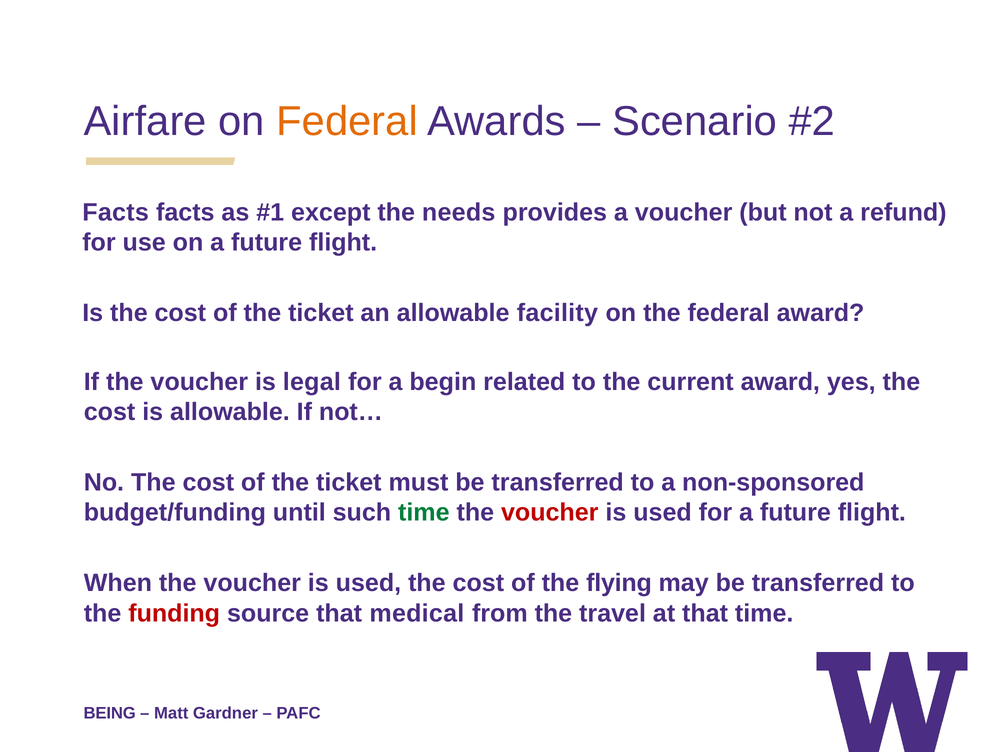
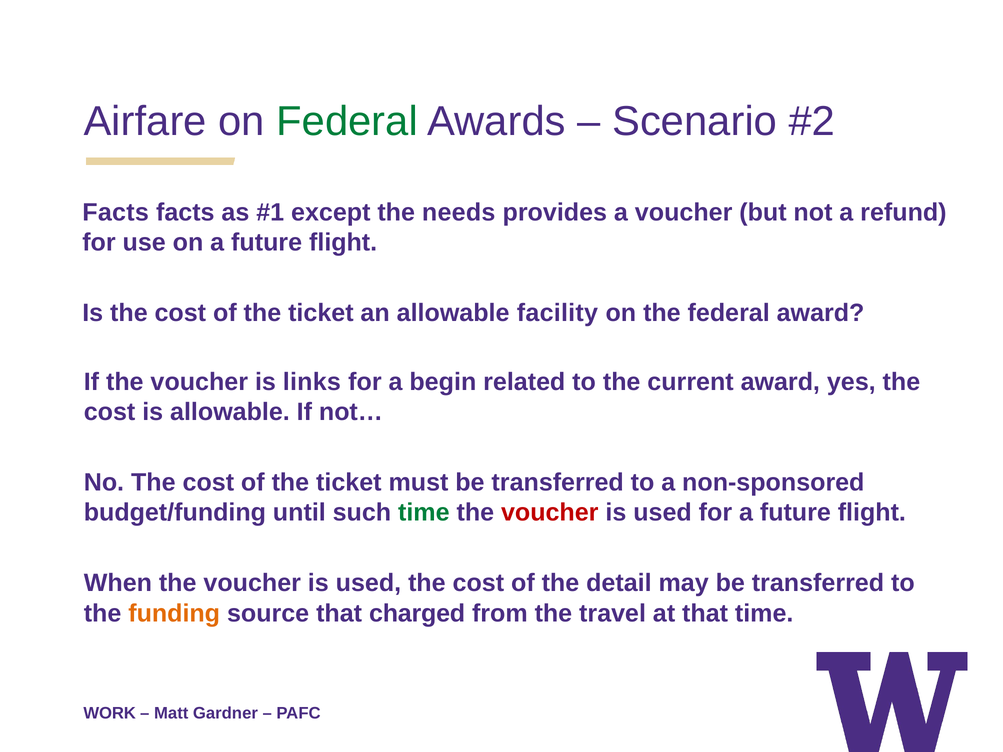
Federal at (347, 122) colour: orange -> green
legal: legal -> links
flying: flying -> detail
funding colour: red -> orange
medical: medical -> charged
BEING: BEING -> WORK
